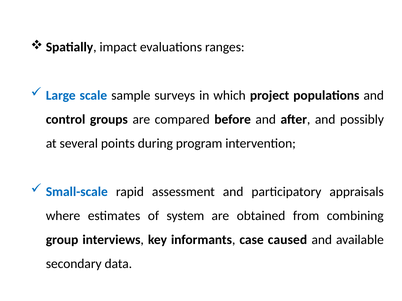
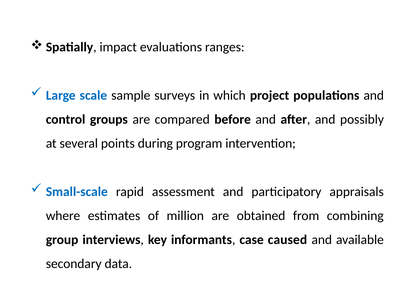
system: system -> million
